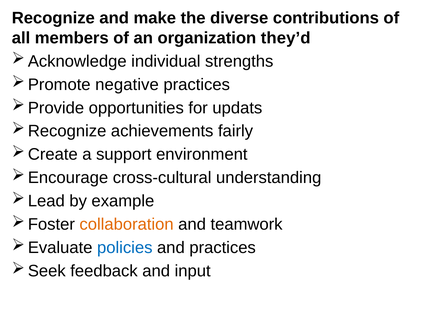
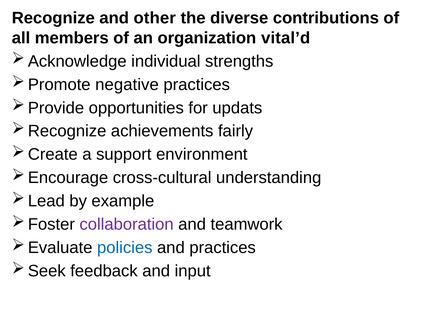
make: make -> other
they’d: they’d -> vital’d
collaboration colour: orange -> purple
